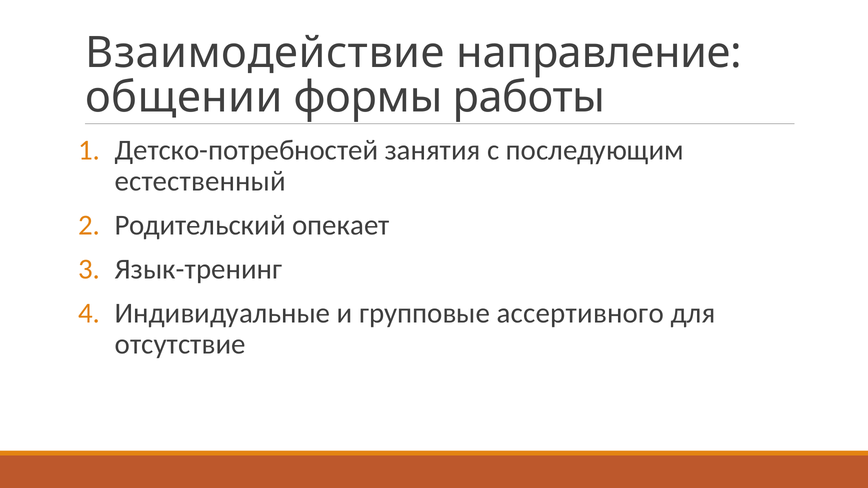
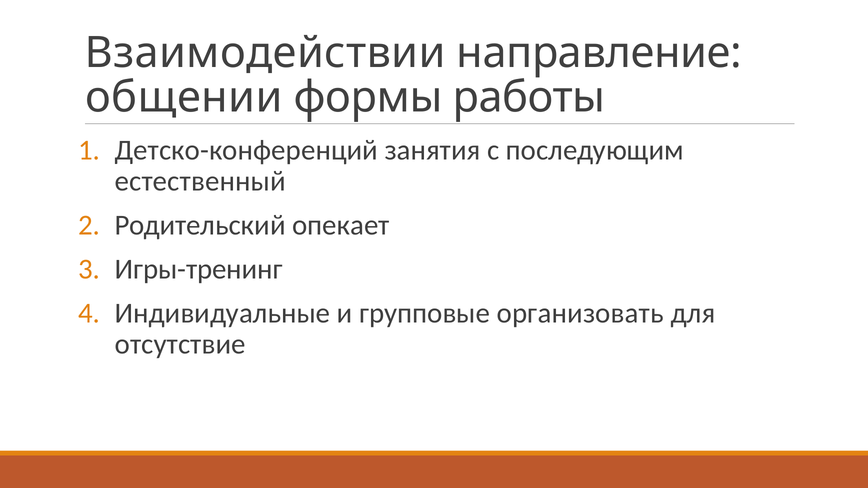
Взаимодействие: Взаимодействие -> Взаимодействии
Детско-потребностей: Детско-потребностей -> Детско-конференций
Язык-тренинг: Язык-тренинг -> Игры-тренинг
ассертивного: ассертивного -> организовать
